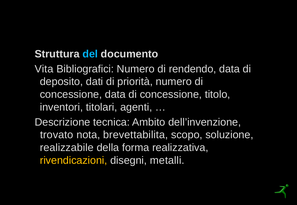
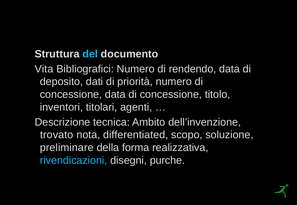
brevettabilita: brevettabilita -> differentiated
realizzabile: realizzabile -> preliminare
rivendicazioni colour: yellow -> light blue
metalli: metalli -> purche
